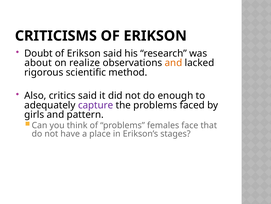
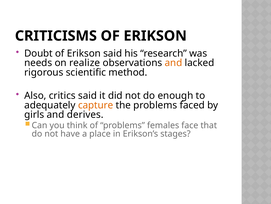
about: about -> needs
capture colour: purple -> orange
pattern: pattern -> derives
